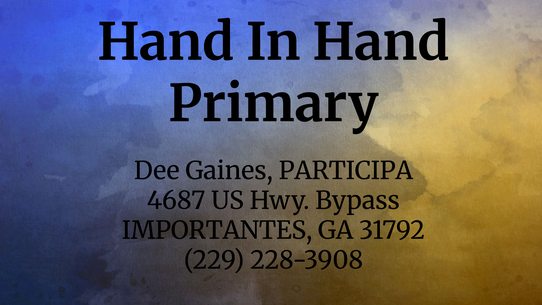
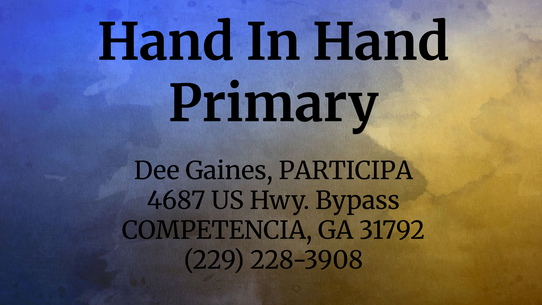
IMPORTANTES: IMPORTANTES -> COMPETENCIA
